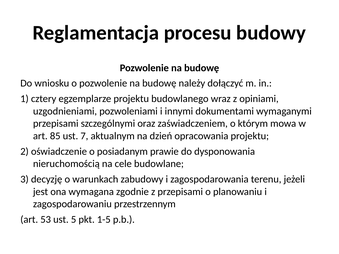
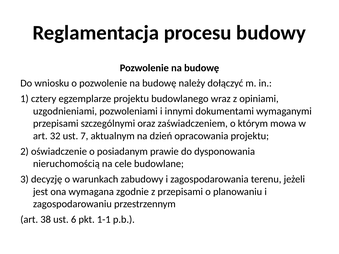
85: 85 -> 32
53: 53 -> 38
5: 5 -> 6
1-5: 1-5 -> 1-1
